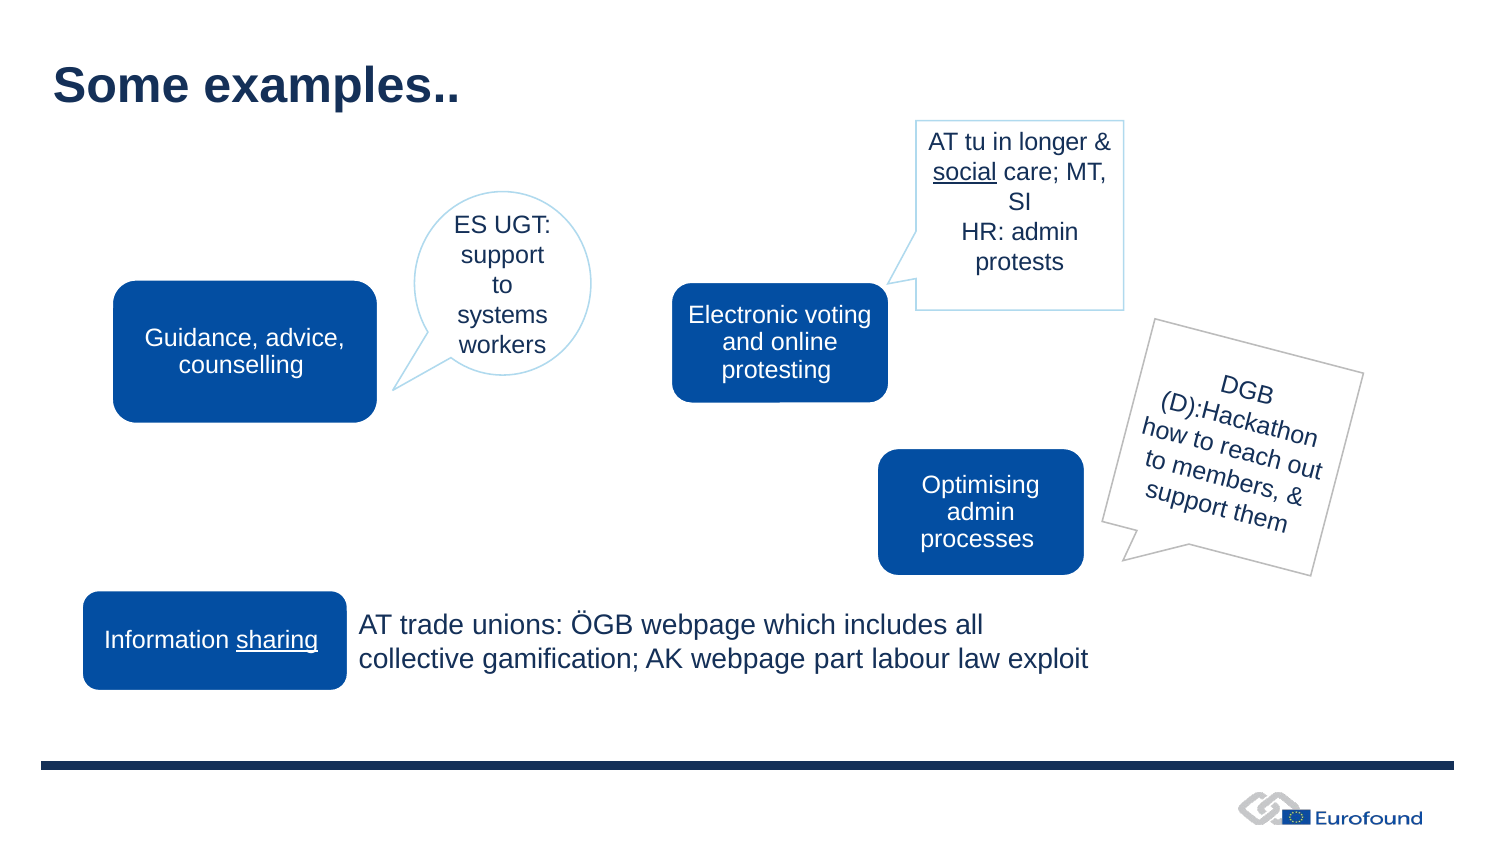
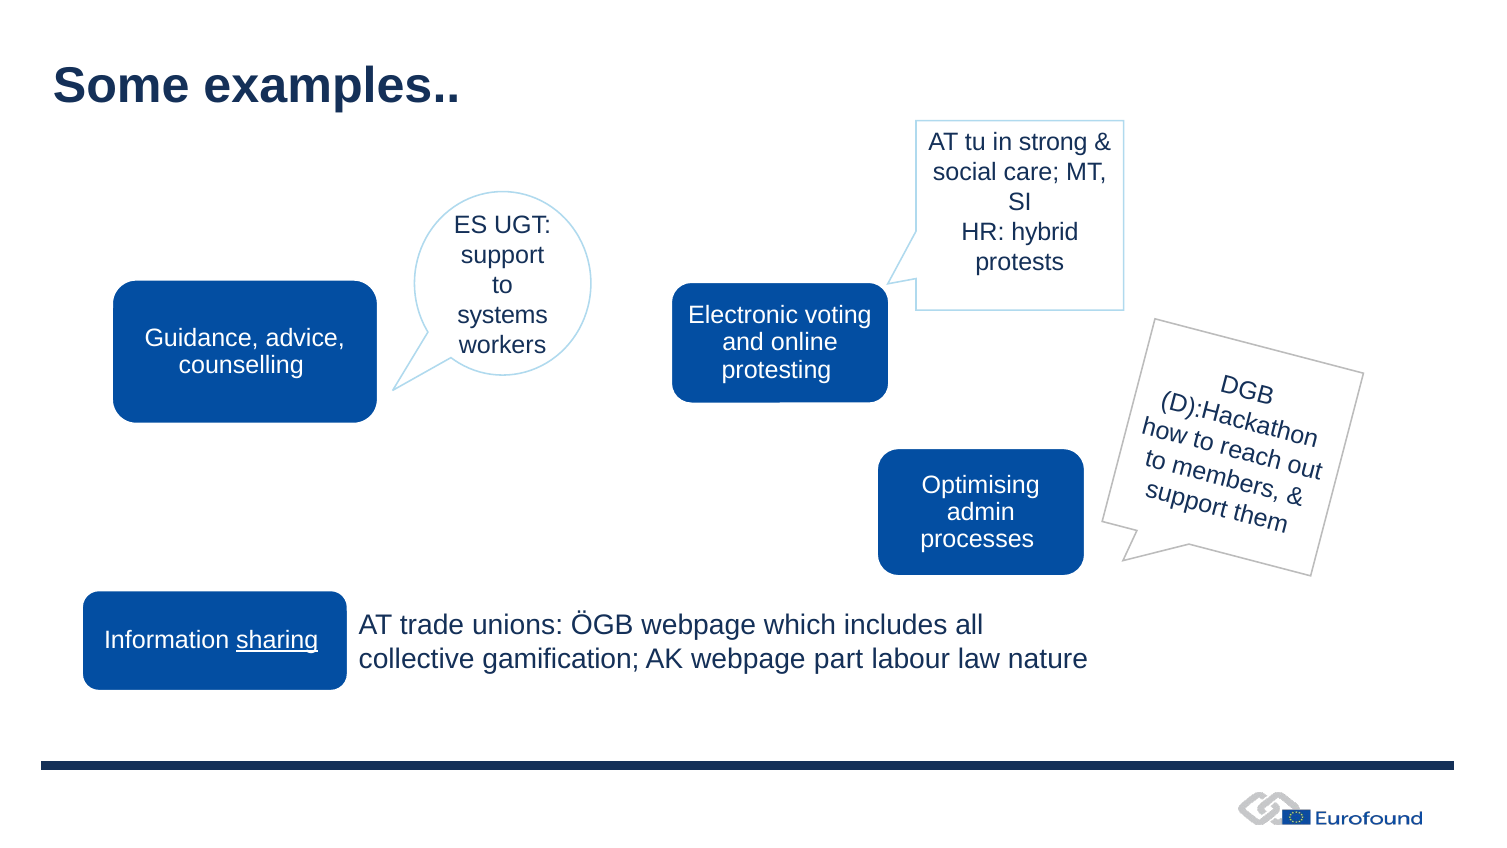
longer: longer -> strong
social underline: present -> none
HR admin: admin -> hybrid
exploit: exploit -> nature
